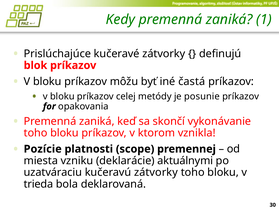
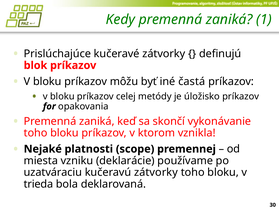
posunie: posunie -> úložisko
Pozície: Pozície -> Nejaké
aktuálnymi: aktuálnymi -> používame
